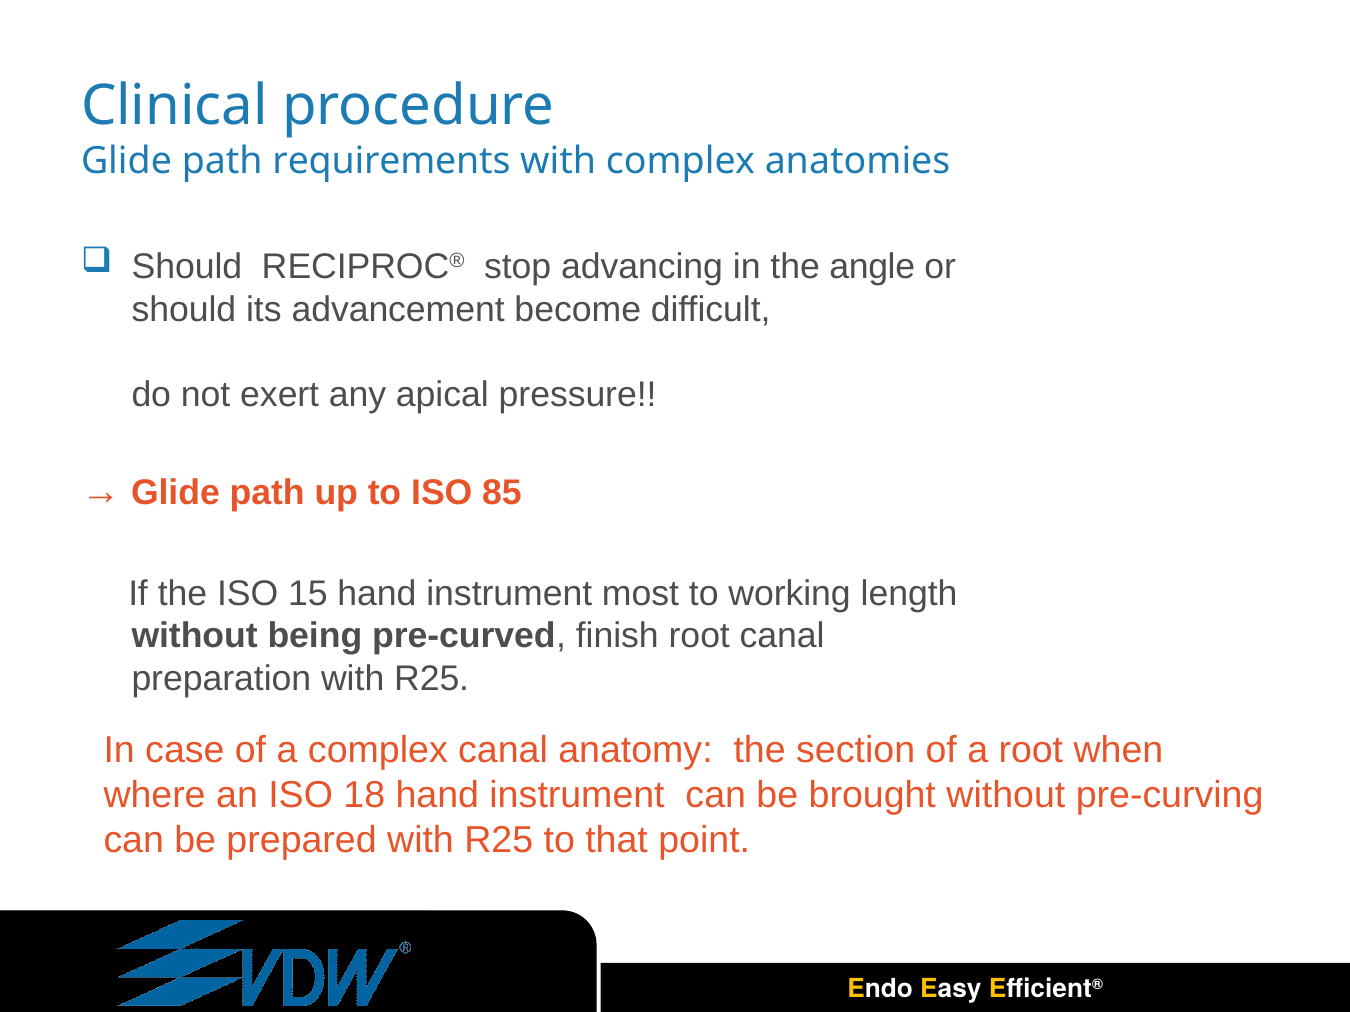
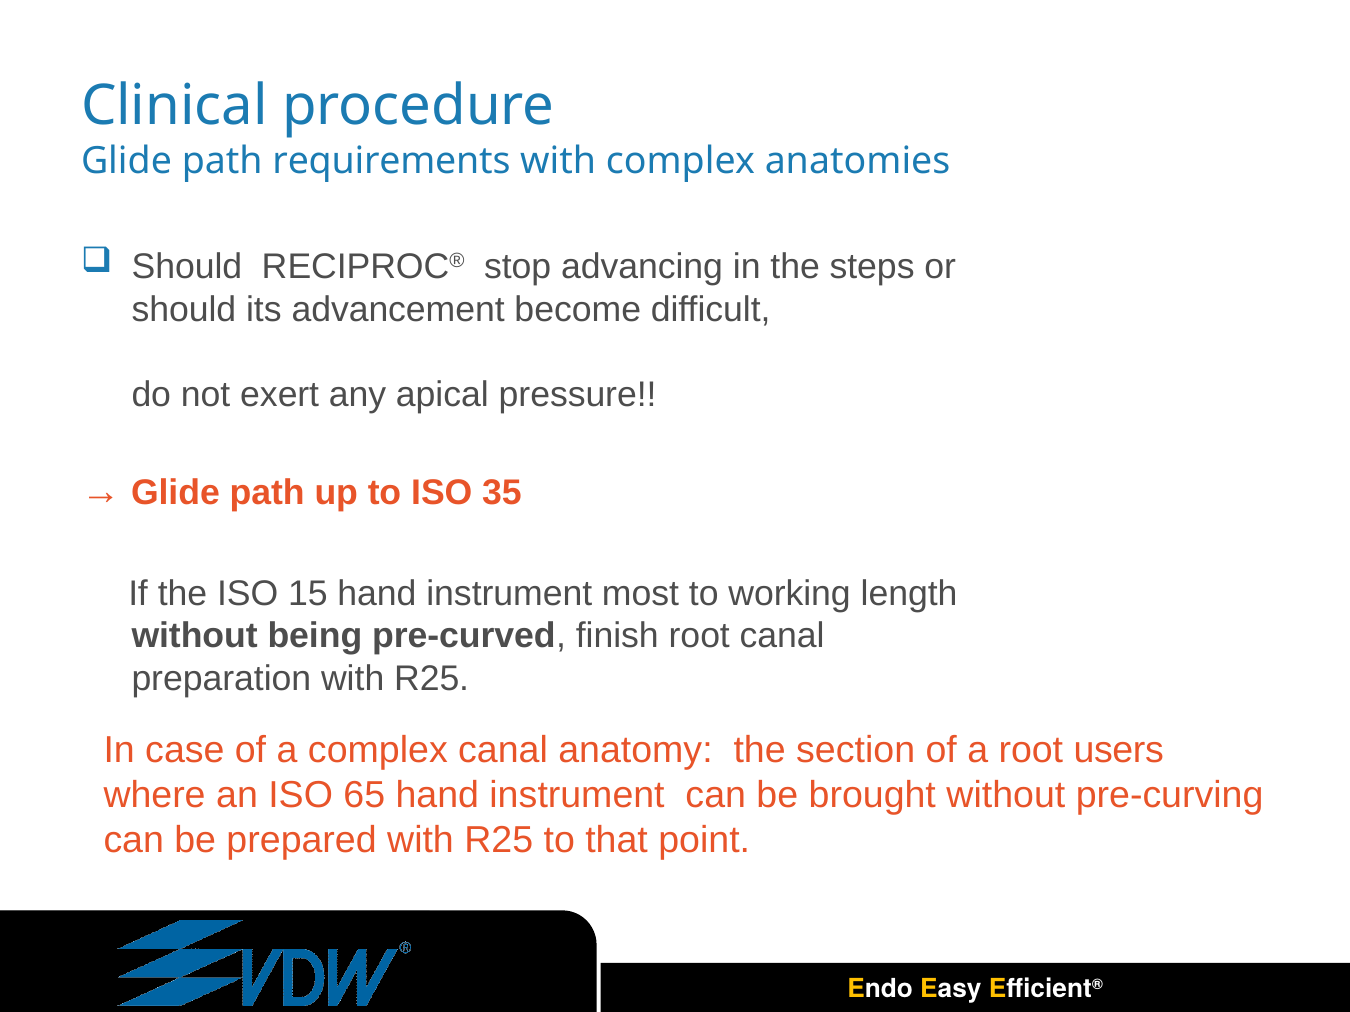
angle: angle -> steps
85: 85 -> 35
when: when -> users
18: 18 -> 65
